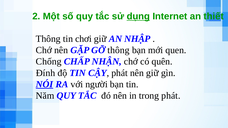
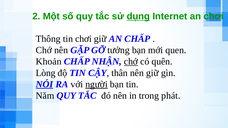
an thiết: thiết -> chơi
AN NHẬP: NHẬP -> CHẤP
GỠ thông: thông -> tưởng
Chống: Chống -> Khoản
chớ at (131, 62) underline: none -> present
Đính: Đính -> Lòng
CẬY phát: phát -> thân
người underline: none -> present
